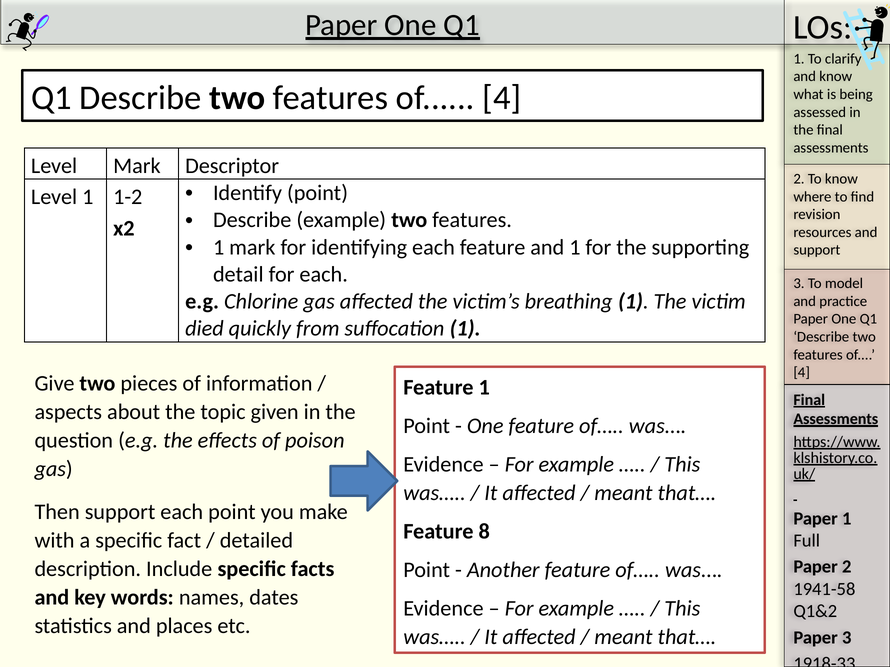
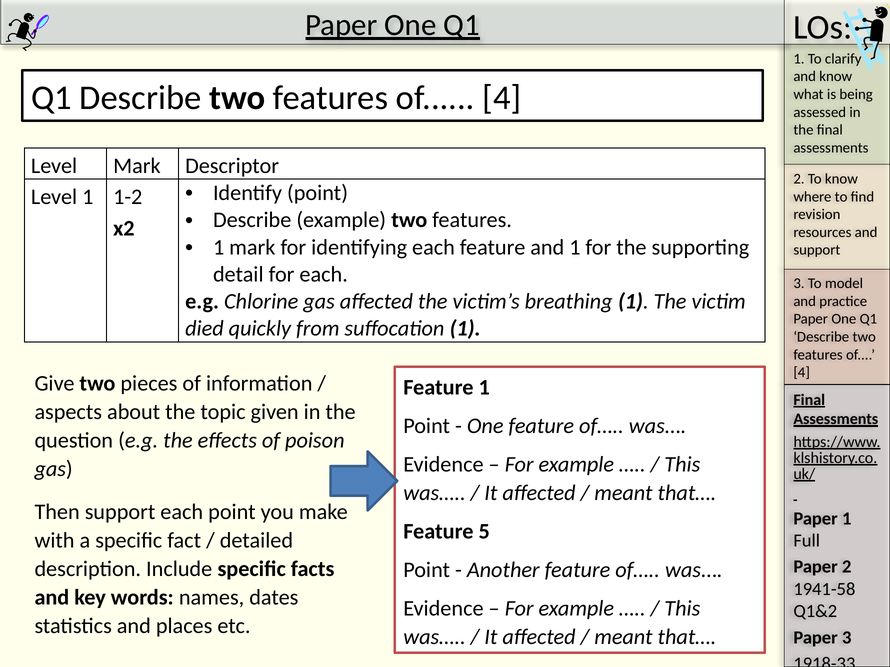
8: 8 -> 5
